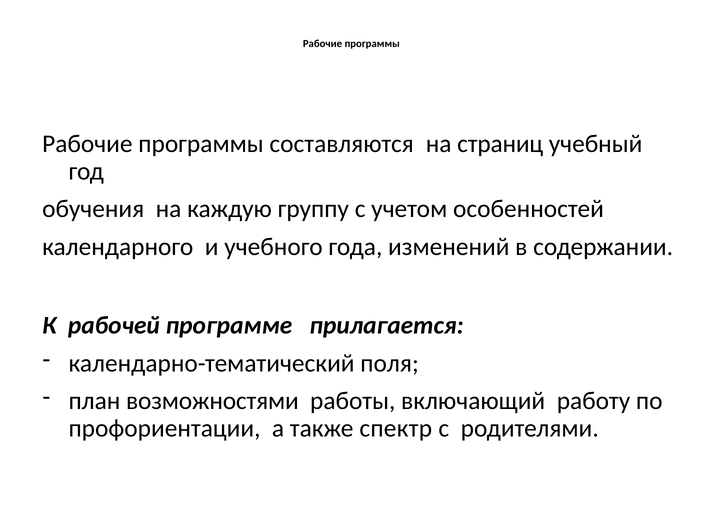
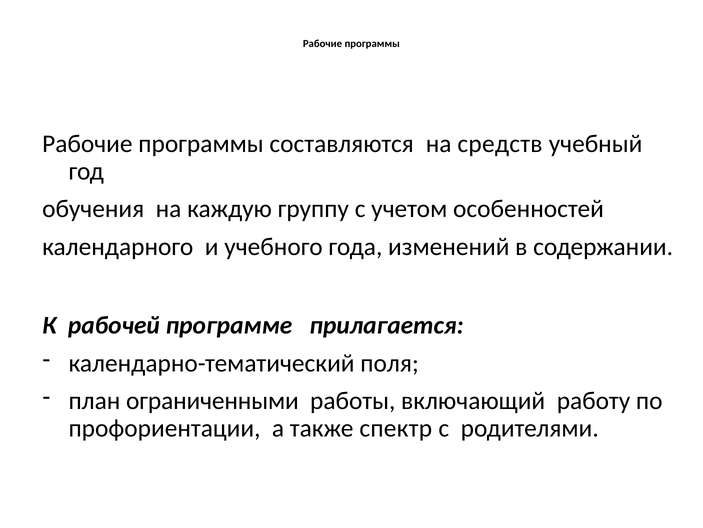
страниц: страниц -> средств
возможностями: возможностями -> ограниченными
